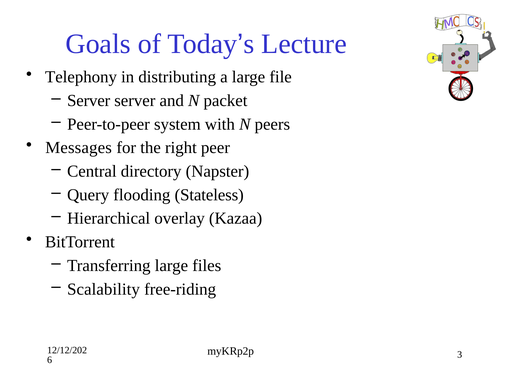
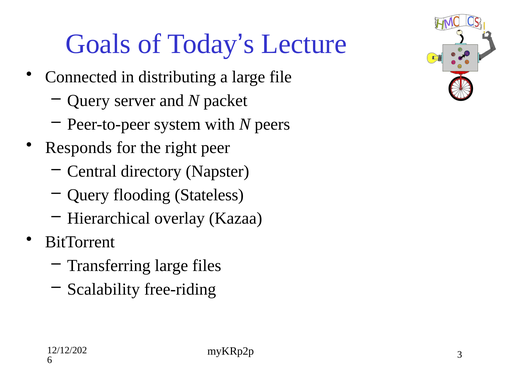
Telephony: Telephony -> Connected
Server at (89, 100): Server -> Query
Messages: Messages -> Responds
